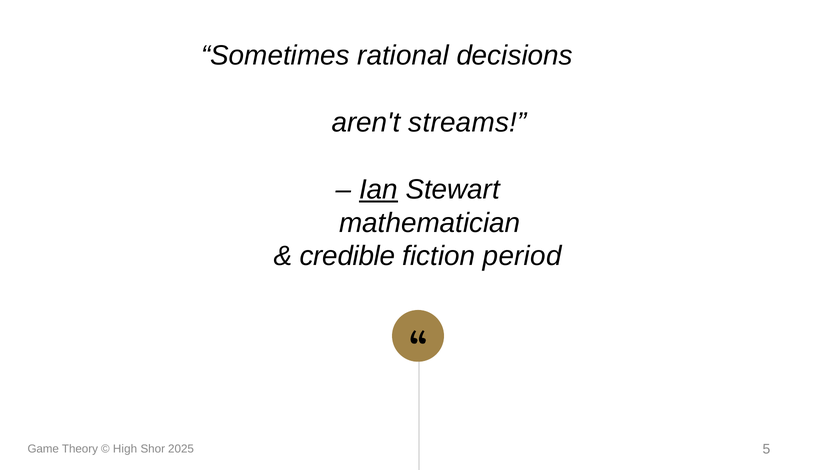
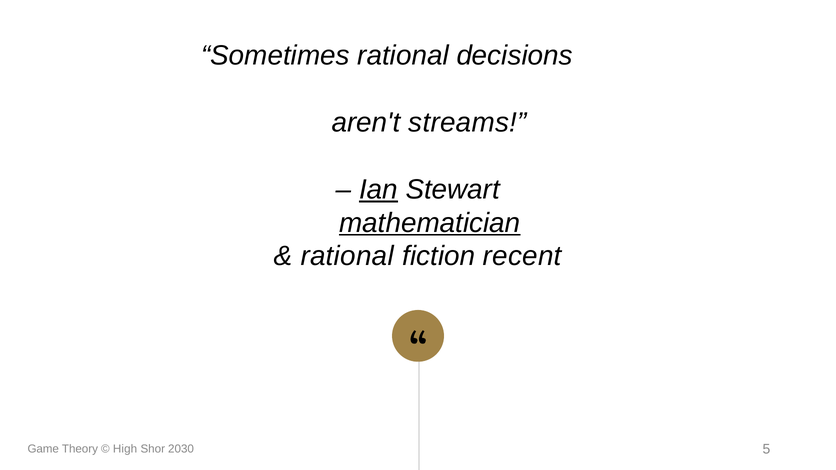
mathematician underline: none -> present
credible at (348, 256): credible -> rational
period: period -> recent
2025: 2025 -> 2030
